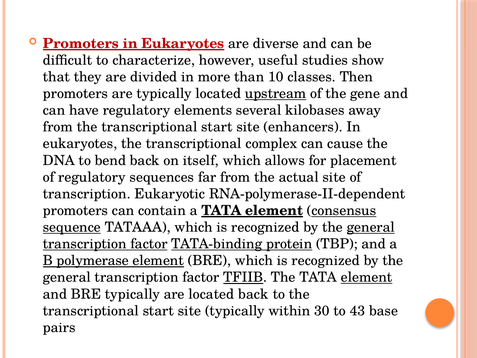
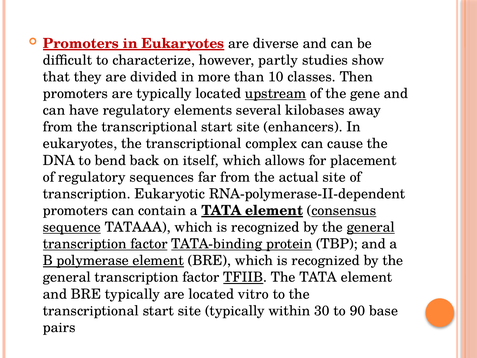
useful: useful -> partly
element at (367, 277) underline: present -> none
located back: back -> vitro
43: 43 -> 90
